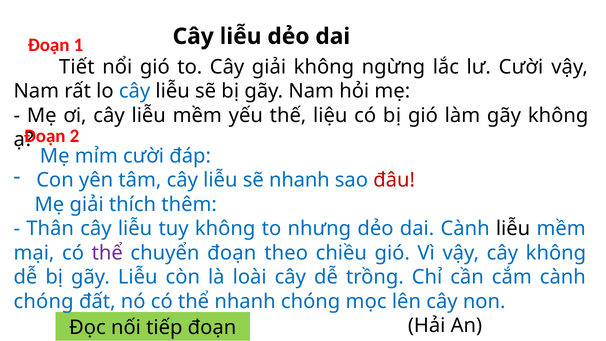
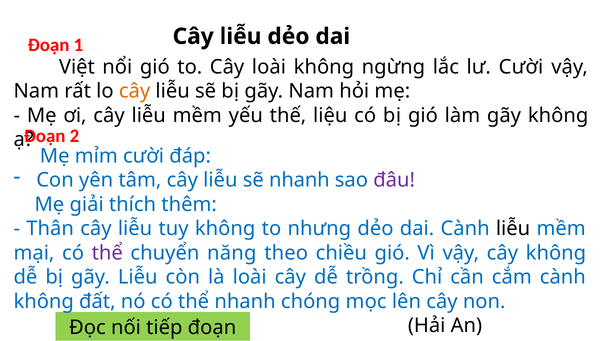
Tiết: Tiết -> Việt
Cây giải: giải -> loài
cây at (135, 91) colour: blue -> orange
đâu colour: red -> purple
chuyển đoạn: đoạn -> năng
chóng at (44, 301): chóng -> không
